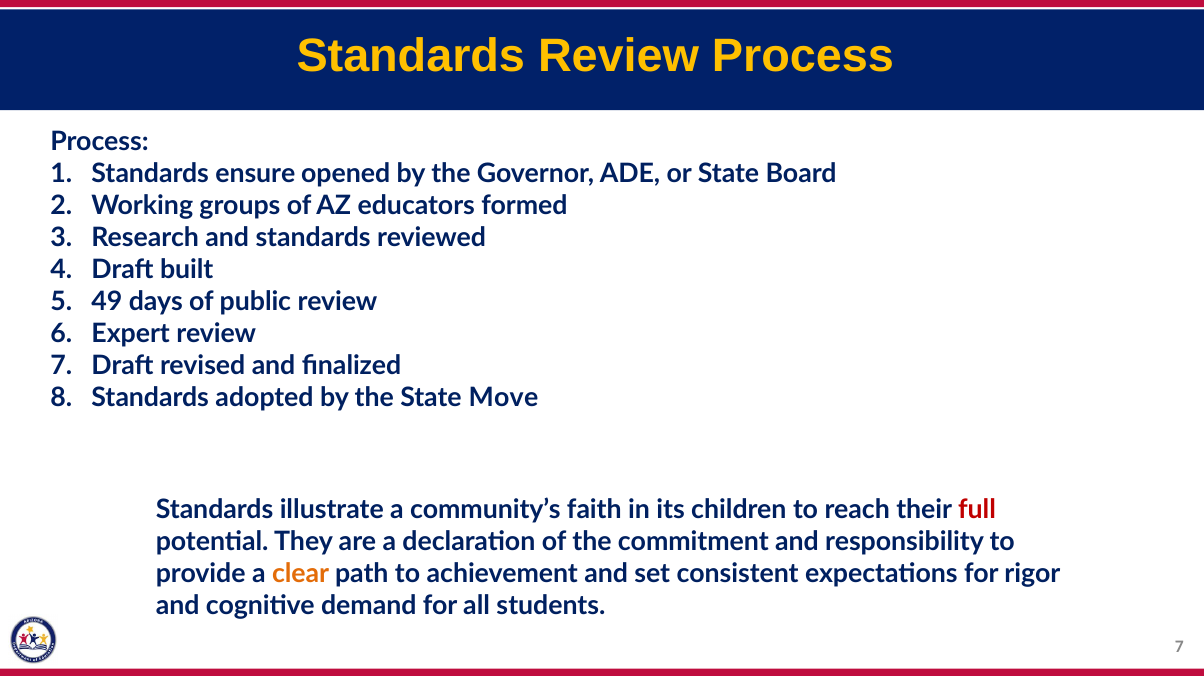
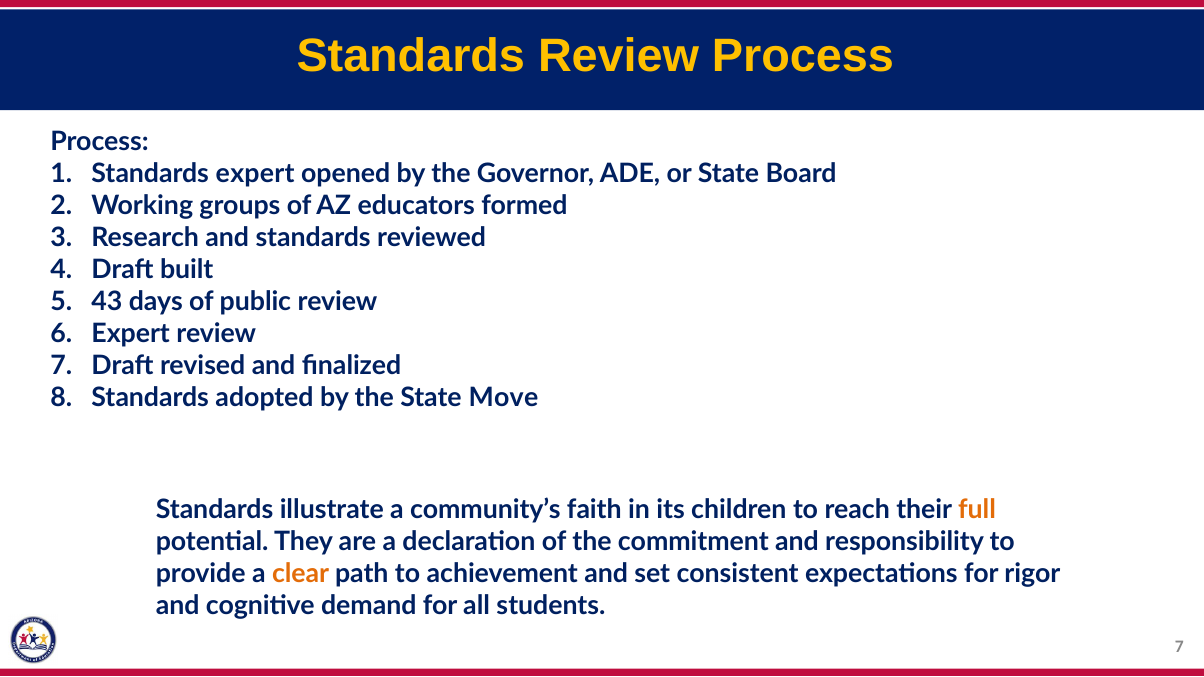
Standards ensure: ensure -> expert
49: 49 -> 43
full colour: red -> orange
